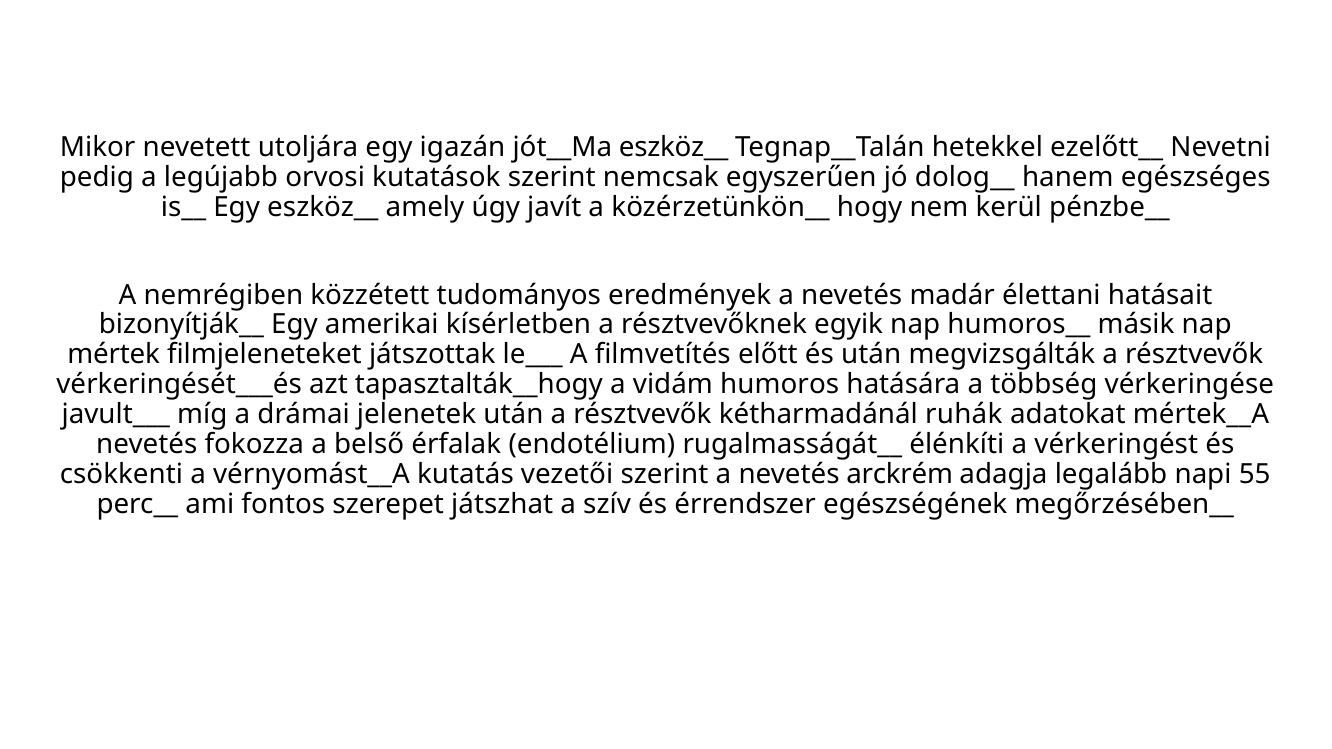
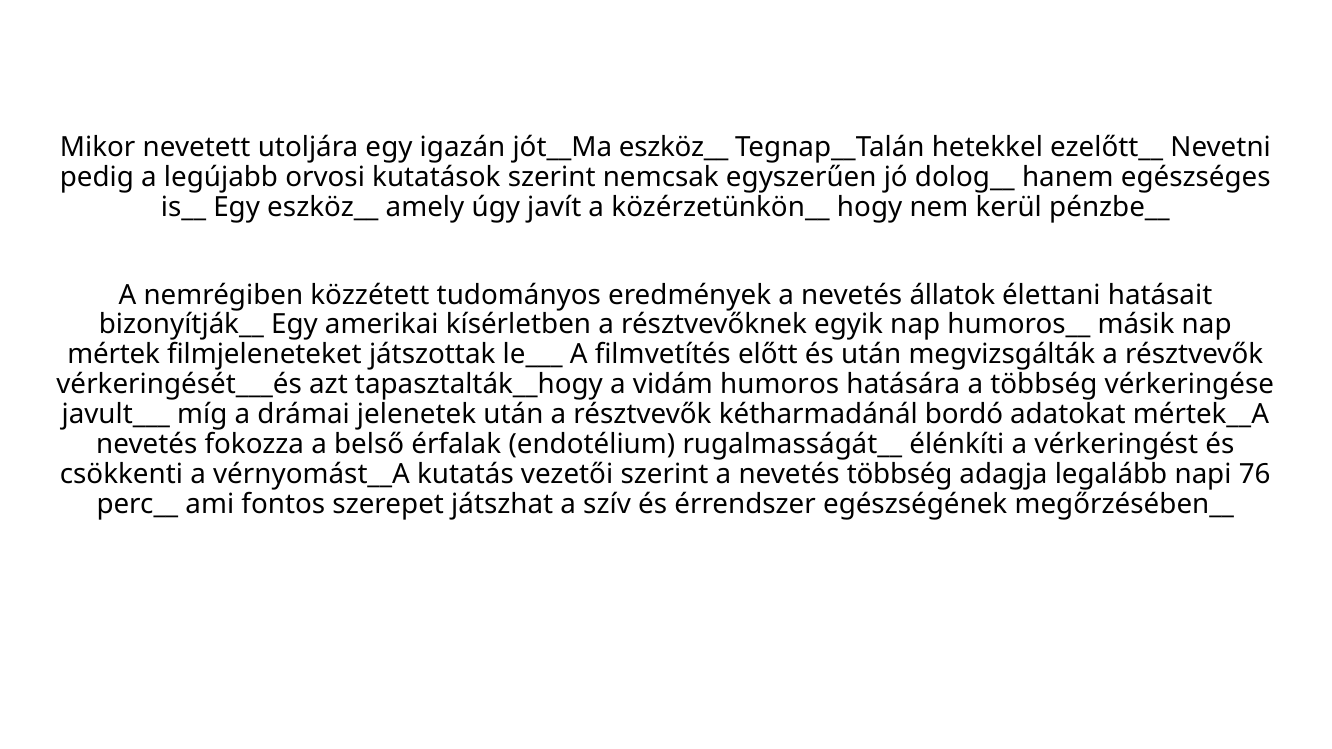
madár: madár -> állatok
ruhák: ruhák -> bordó
nevetés arckrém: arckrém -> többség
55: 55 -> 76
